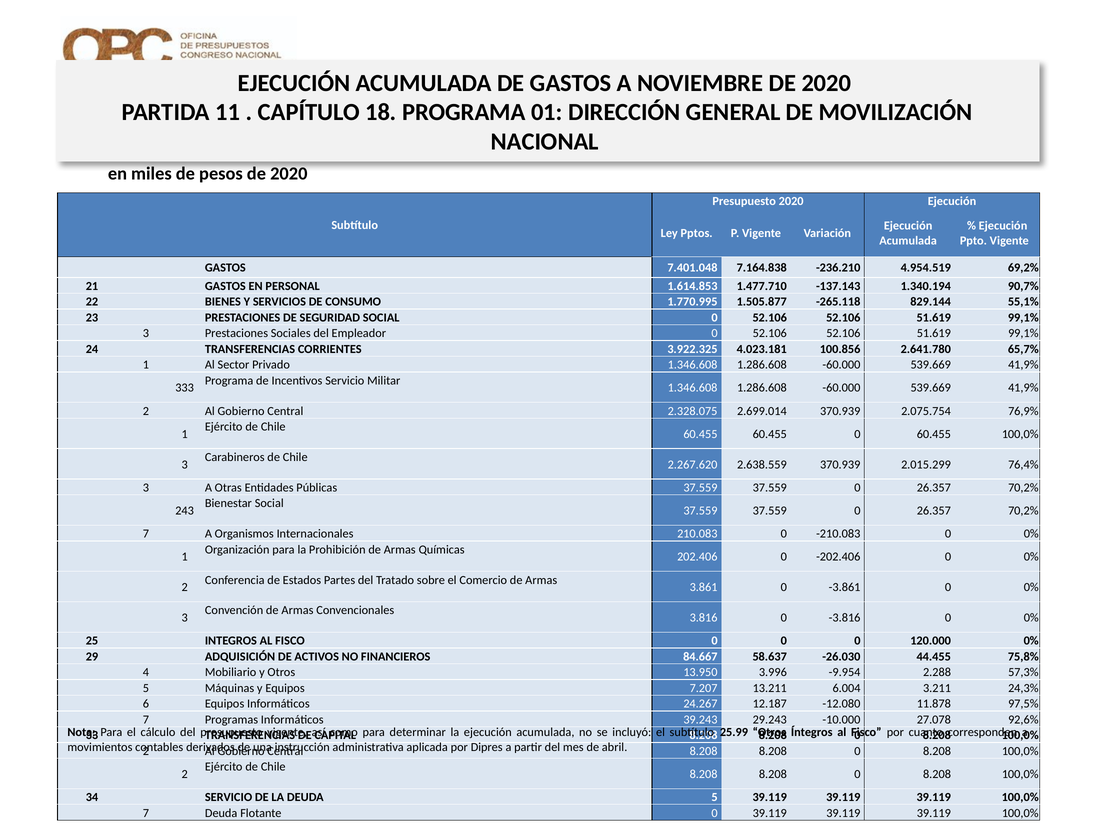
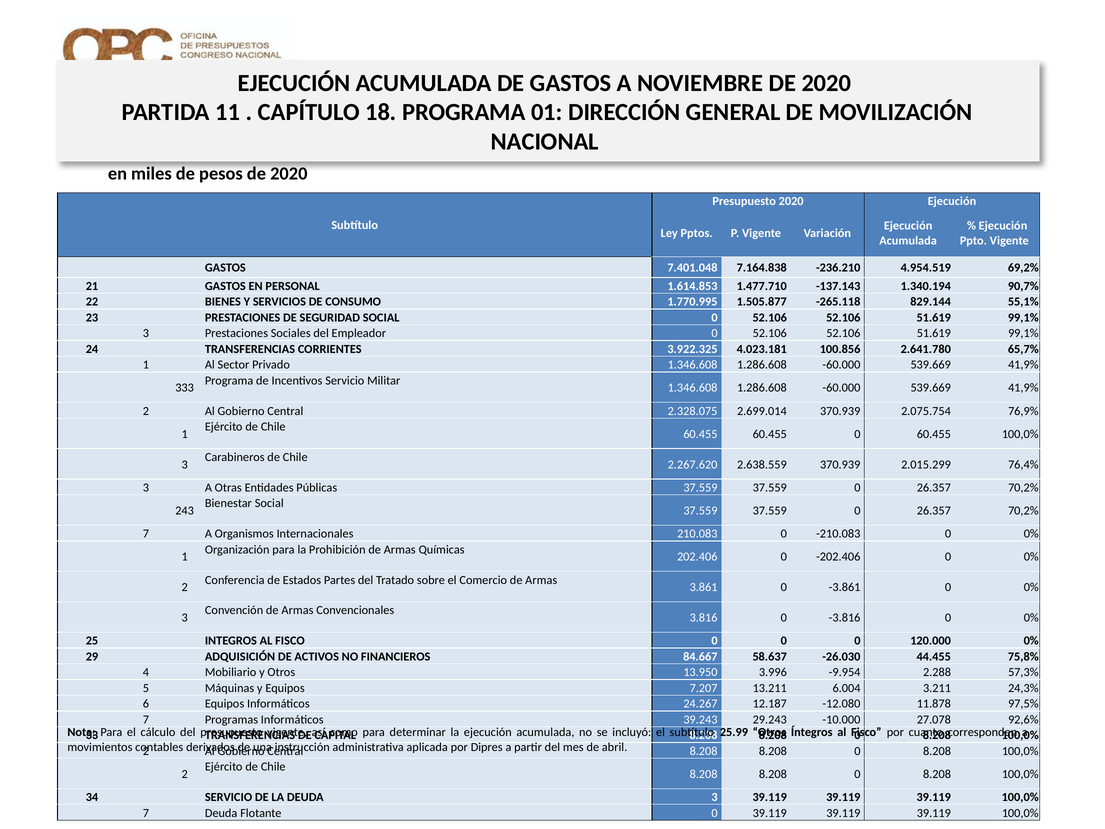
DEUDA 5: 5 -> 3
